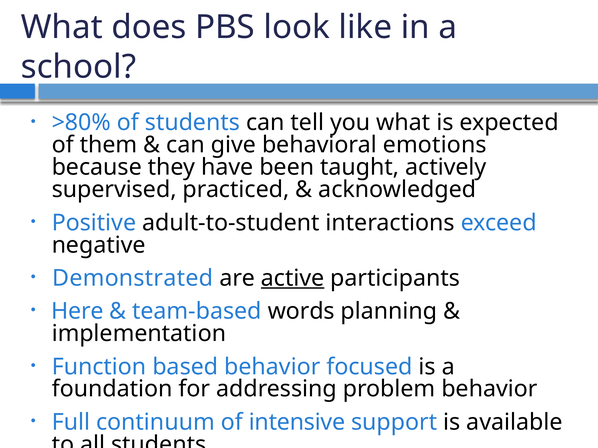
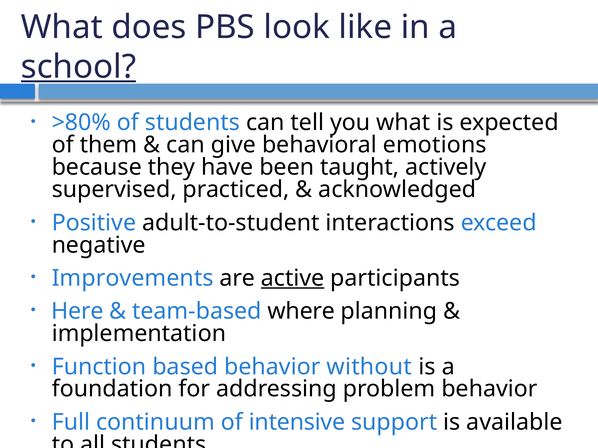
school underline: none -> present
Demonstrated: Demonstrated -> Improvements
words: words -> where
focused: focused -> without
